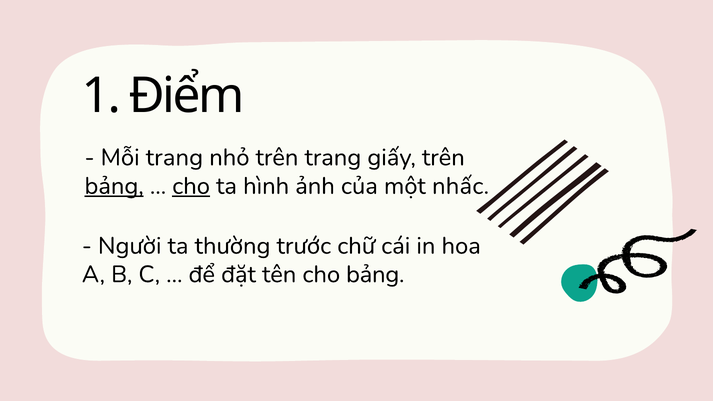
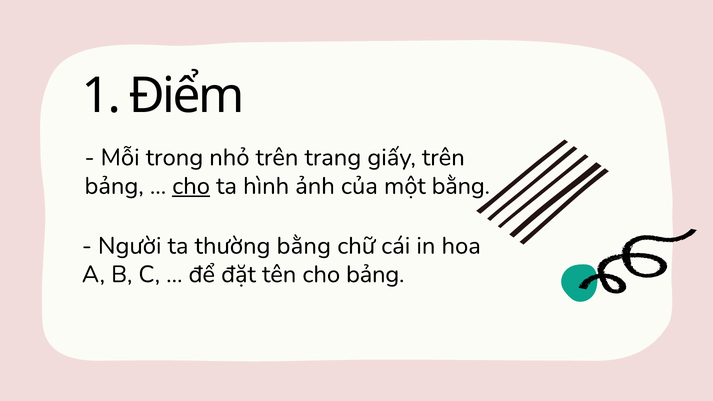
Mỗi trang: trang -> trong
bảng at (114, 186) underline: present -> none
một nhấc: nhấc -> bằng
thường trước: trước -> bằng
